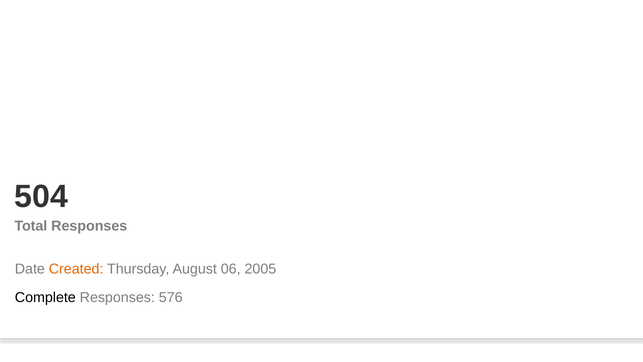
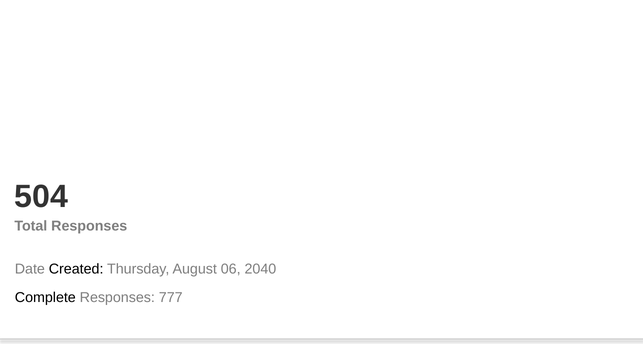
Created colour: orange -> black
2005: 2005 -> 2040
576: 576 -> 777
